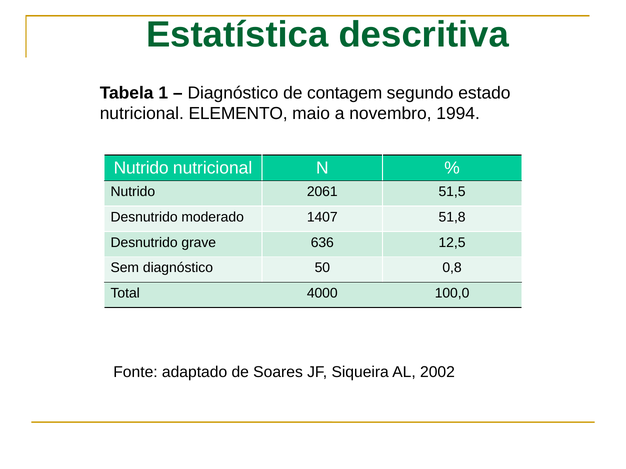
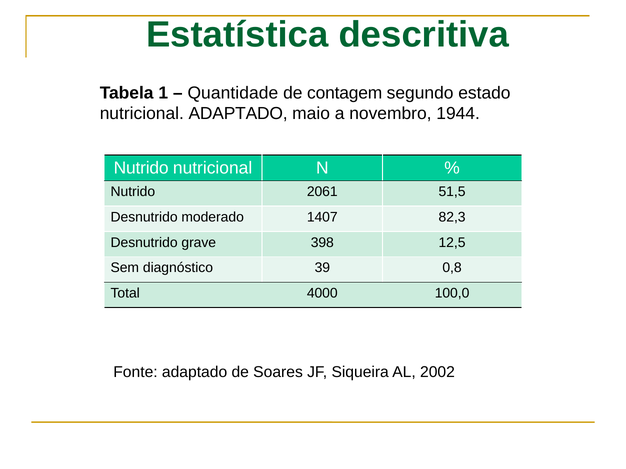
Diagnóstico at (233, 93): Diagnóstico -> Quantidade
nutricional ELEMENTO: ELEMENTO -> ADAPTADO
1994: 1994 -> 1944
51,8: 51,8 -> 82,3
636: 636 -> 398
50: 50 -> 39
